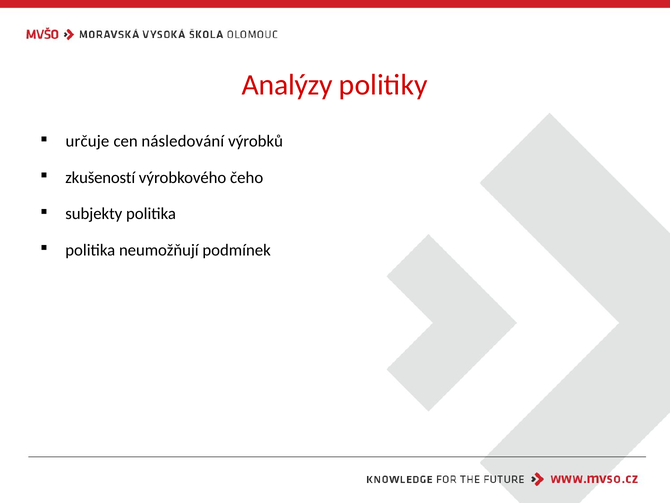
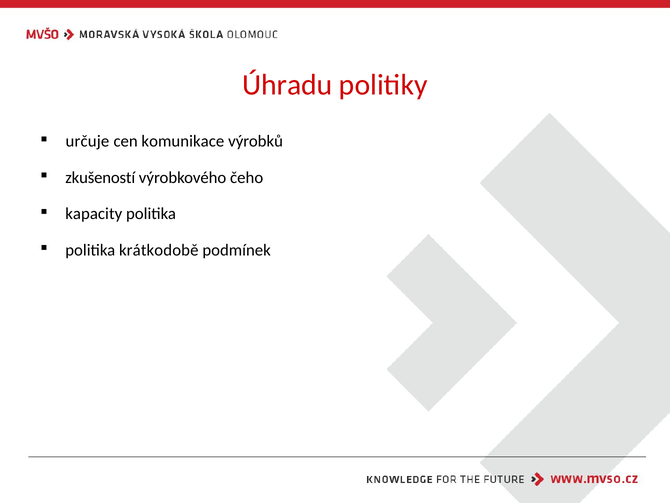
Analýzy: Analýzy -> Úhradu
následování: následování -> komunikace
subjekty: subjekty -> kapacity
neumožňují: neumožňují -> krátkodobě
